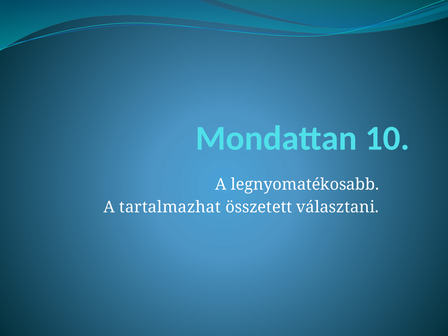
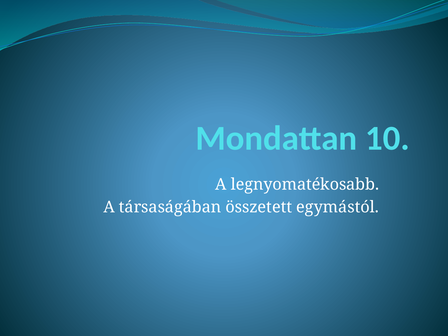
tartalmazhat: tartalmazhat -> társaságában
választani: választani -> egymástól
